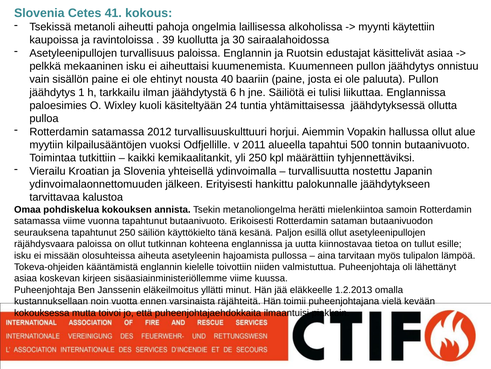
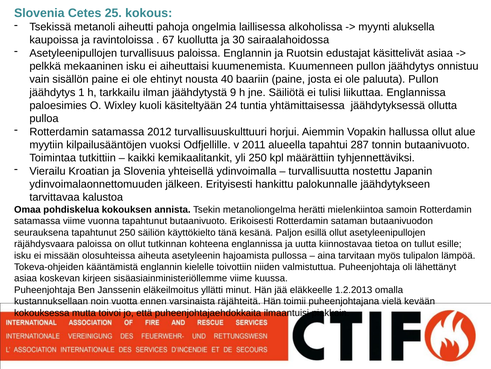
41: 41 -> 25
käytettiin: käytettiin -> aluksella
39: 39 -> 67
6: 6 -> 9
500: 500 -> 287
